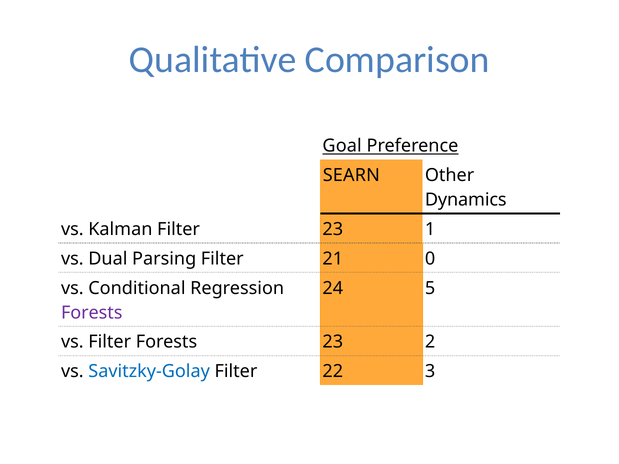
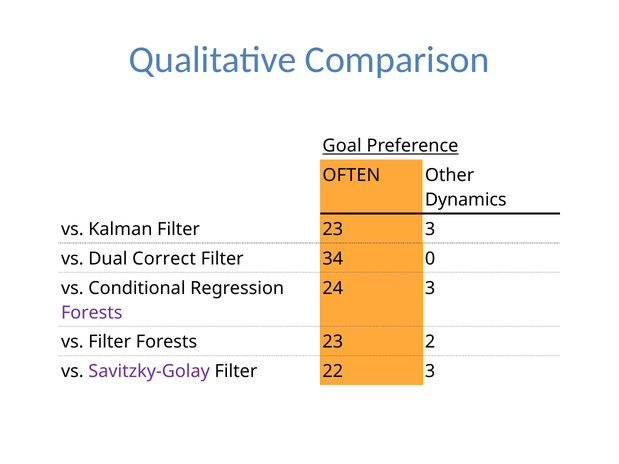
SEARN: SEARN -> OFTEN
23 1: 1 -> 3
Parsing: Parsing -> Correct
21: 21 -> 34
24 5: 5 -> 3
Savitzky-Golay colour: blue -> purple
